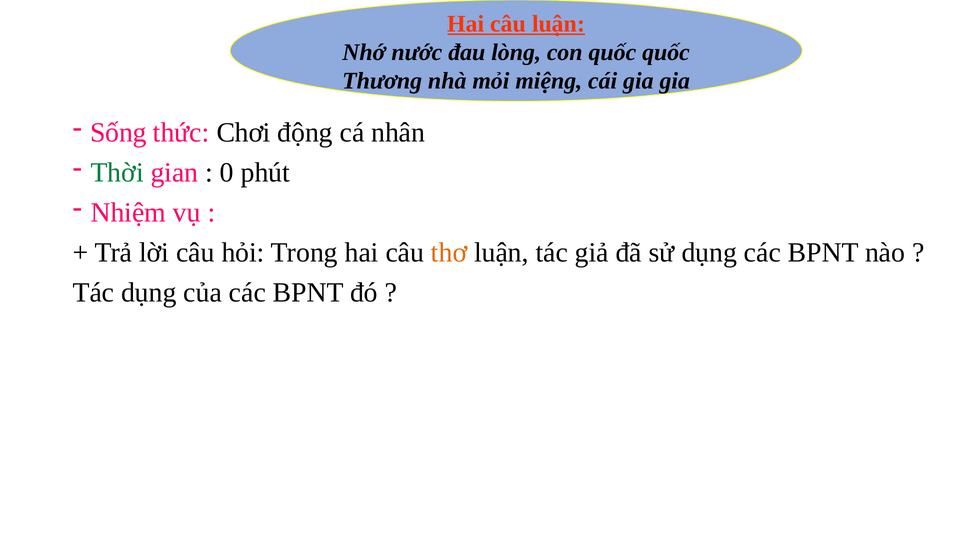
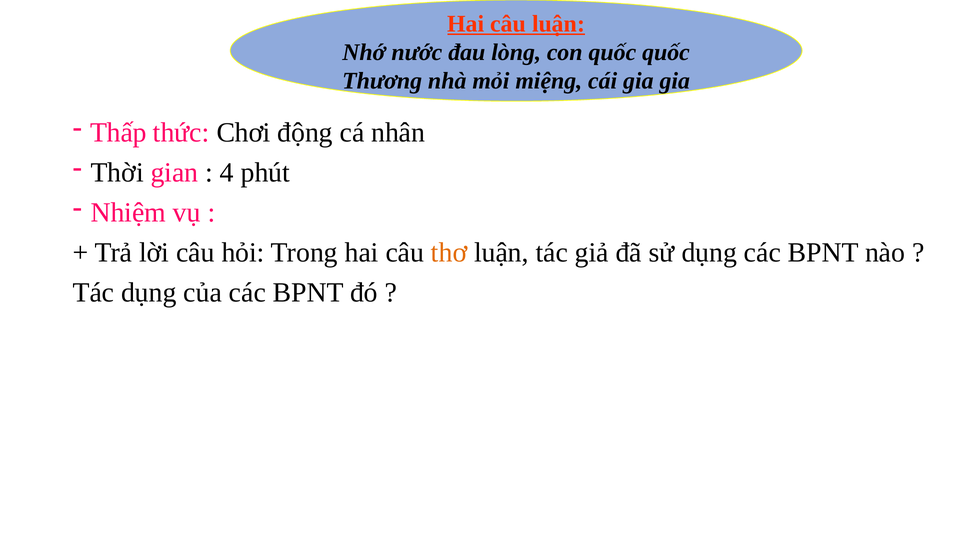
Sống: Sống -> Thấp
Thời colour: green -> black
0: 0 -> 4
